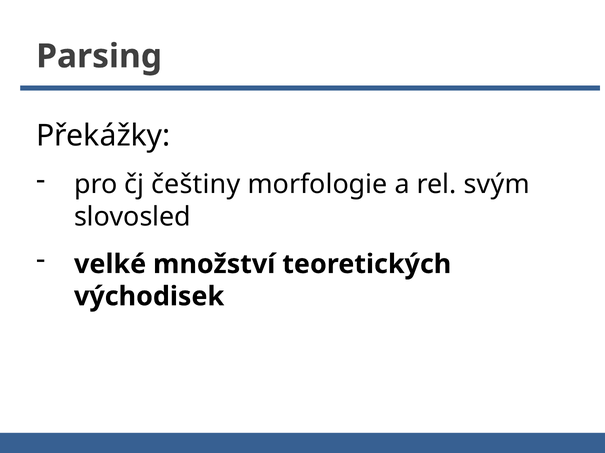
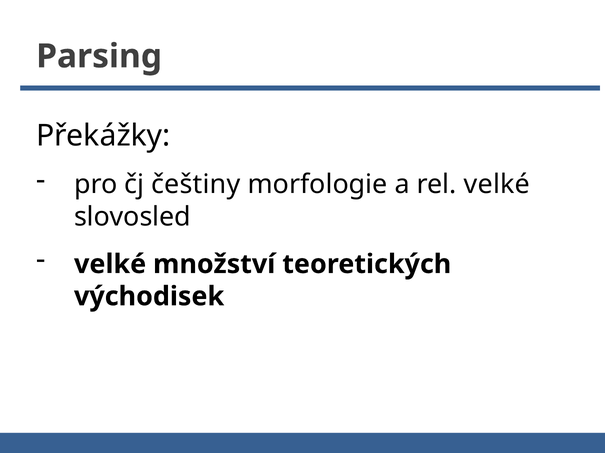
rel svým: svým -> velké
